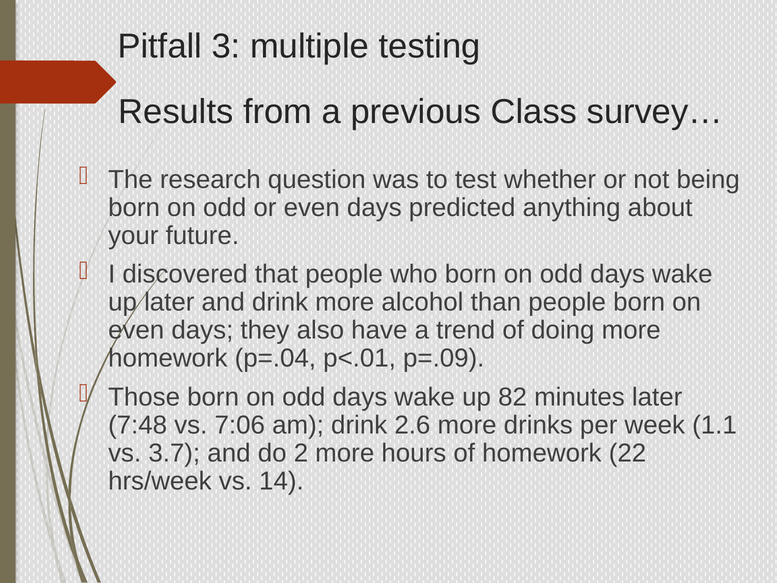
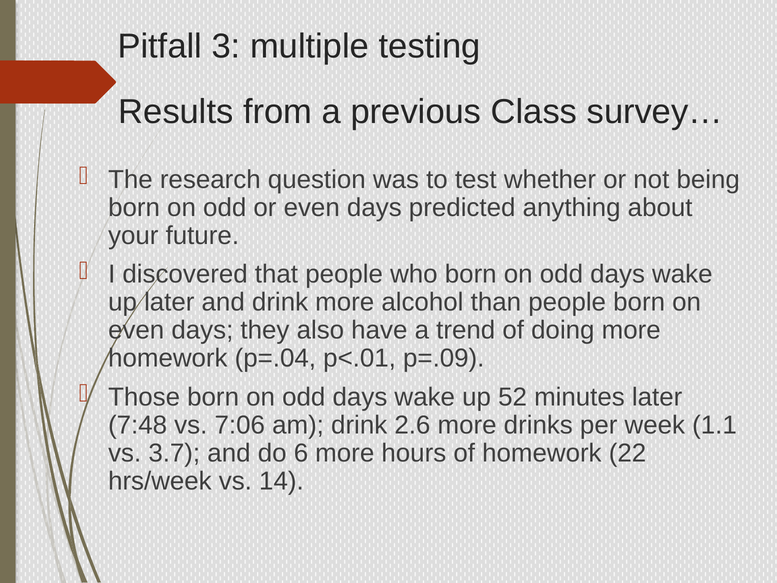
82: 82 -> 52
2: 2 -> 6
